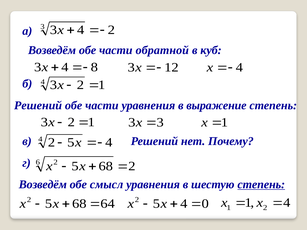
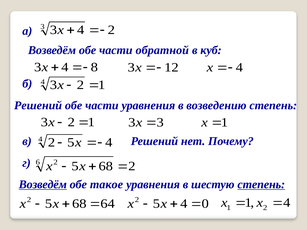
выражение: выражение -> возведению
Возведём at (43, 185) underline: none -> present
смысл: смысл -> такое
